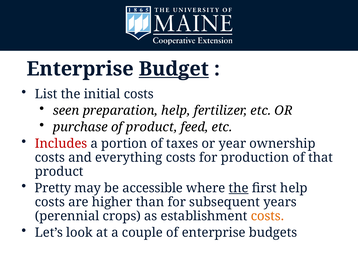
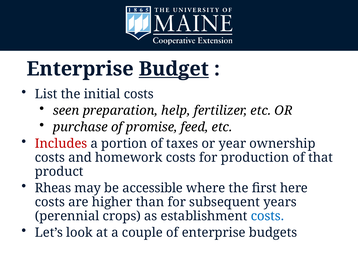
of product: product -> promise
everything: everything -> homework
Pretty: Pretty -> Rheas
the at (239, 188) underline: present -> none
first help: help -> here
costs at (267, 216) colour: orange -> blue
